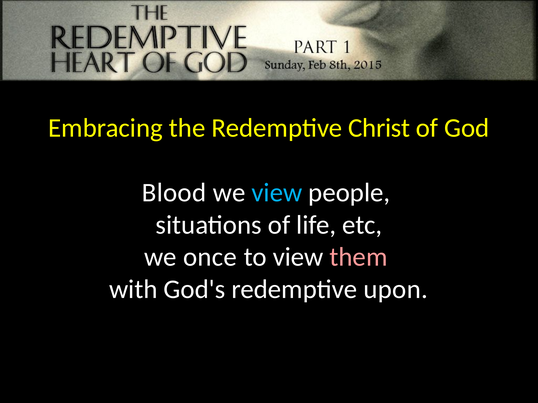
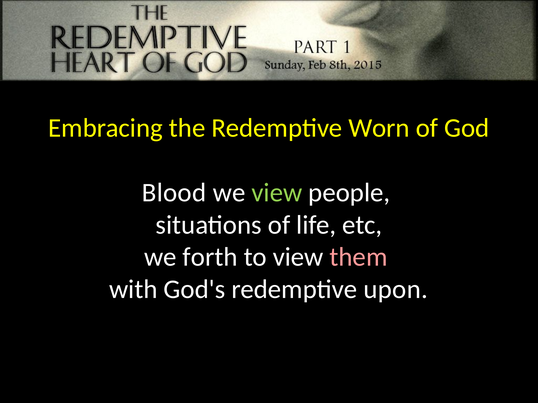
Christ: Christ -> Worn
view at (277, 193) colour: light blue -> light green
once: once -> forth
